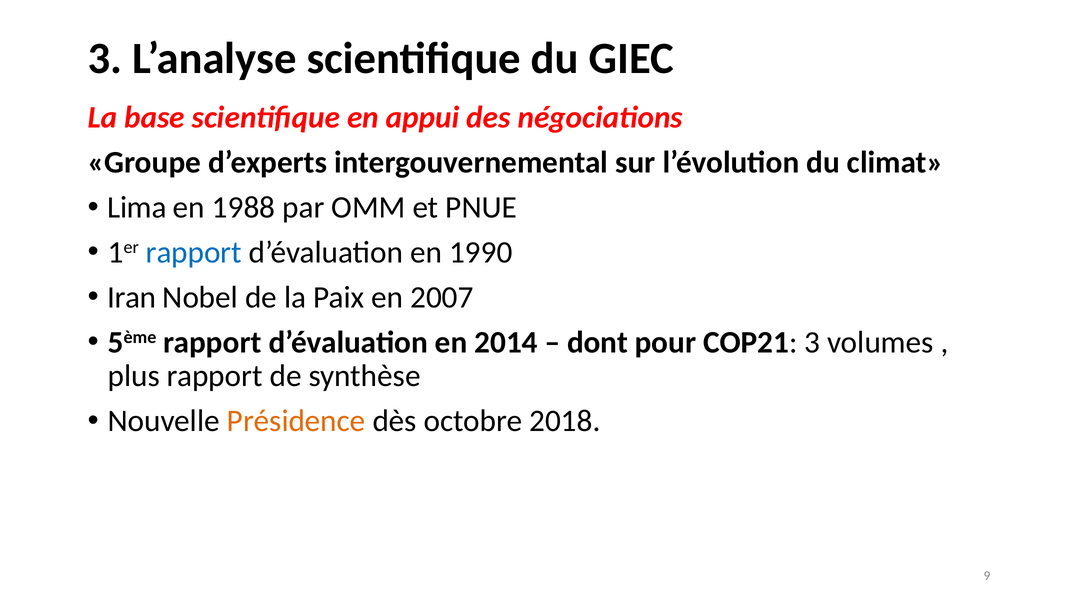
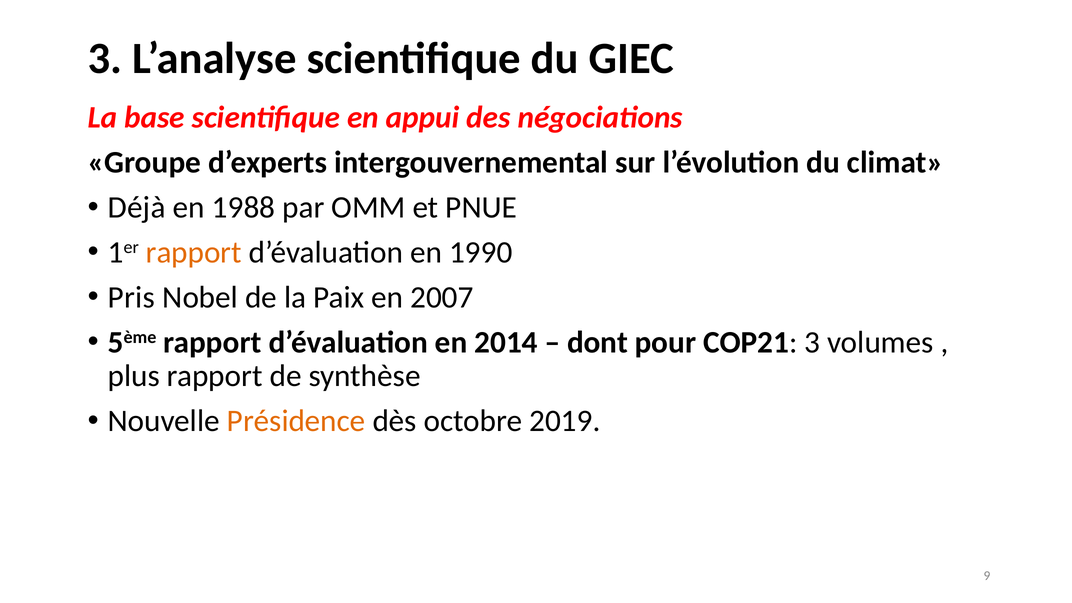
Lima: Lima -> Déjà
rapport at (194, 252) colour: blue -> orange
Iran: Iran -> Pris
2018: 2018 -> 2019
